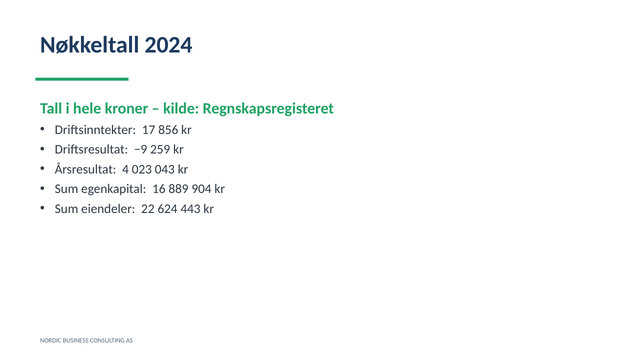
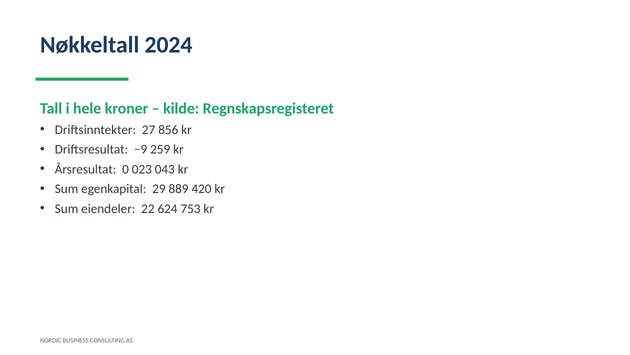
17: 17 -> 27
4: 4 -> 0
16: 16 -> 29
904: 904 -> 420
443: 443 -> 753
